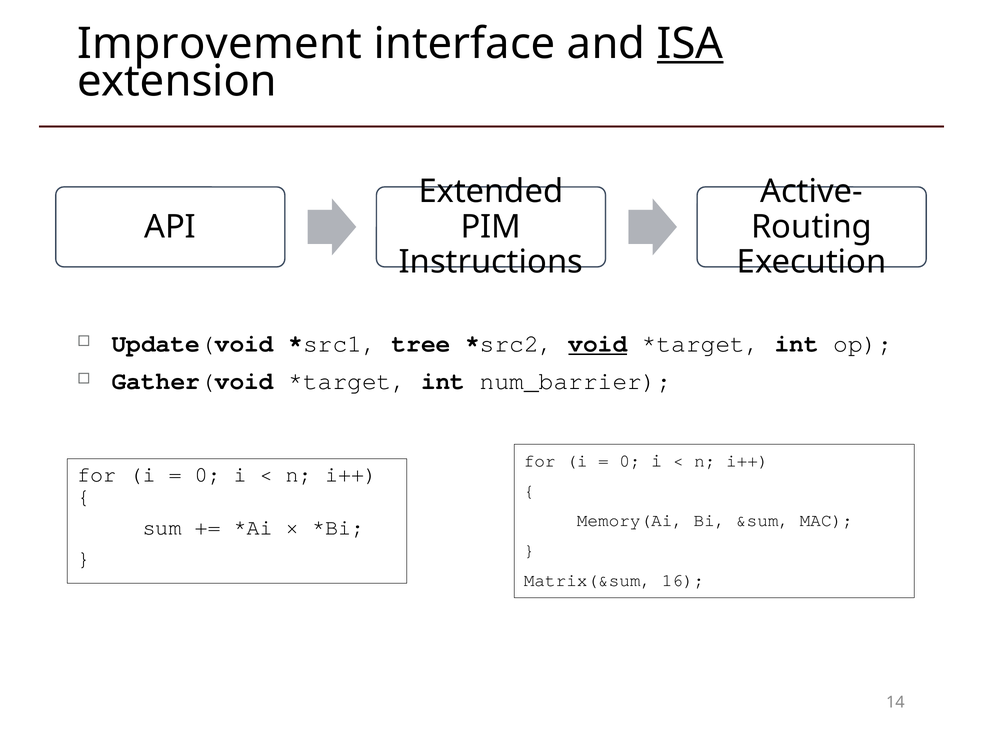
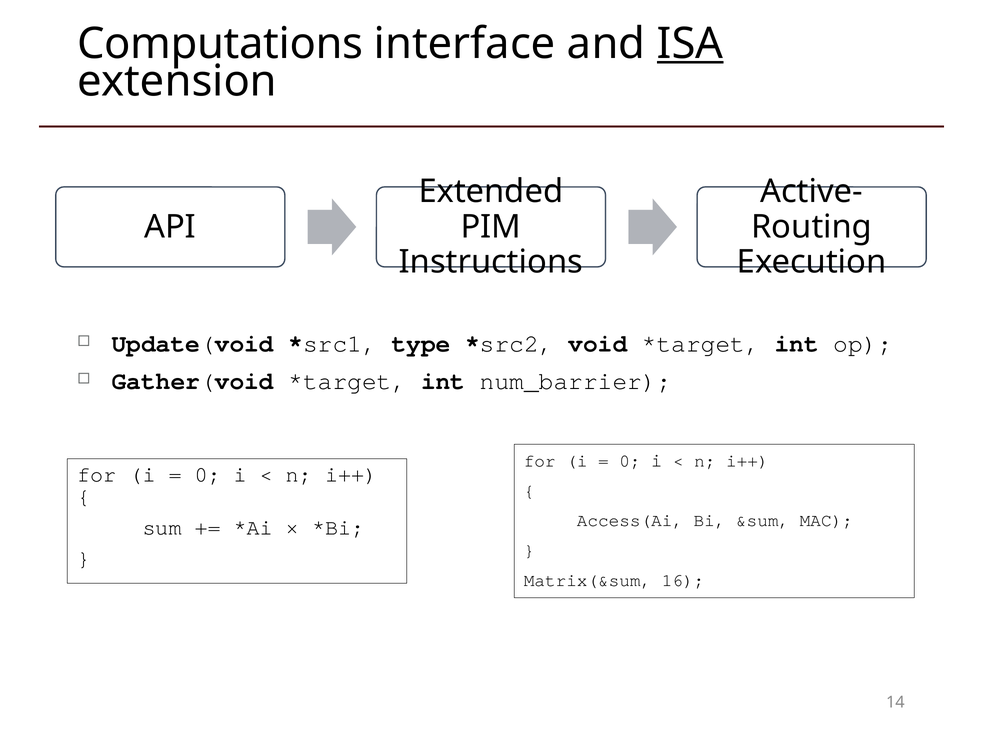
Improvement: Improvement -> Computations
tree: tree -> type
void underline: present -> none
Memory(Ai: Memory(Ai -> Access(Ai
